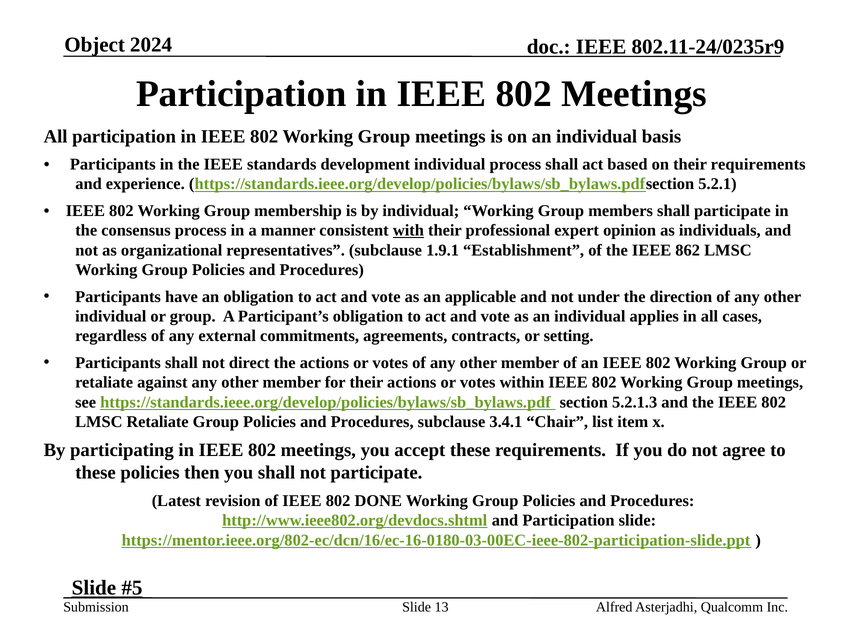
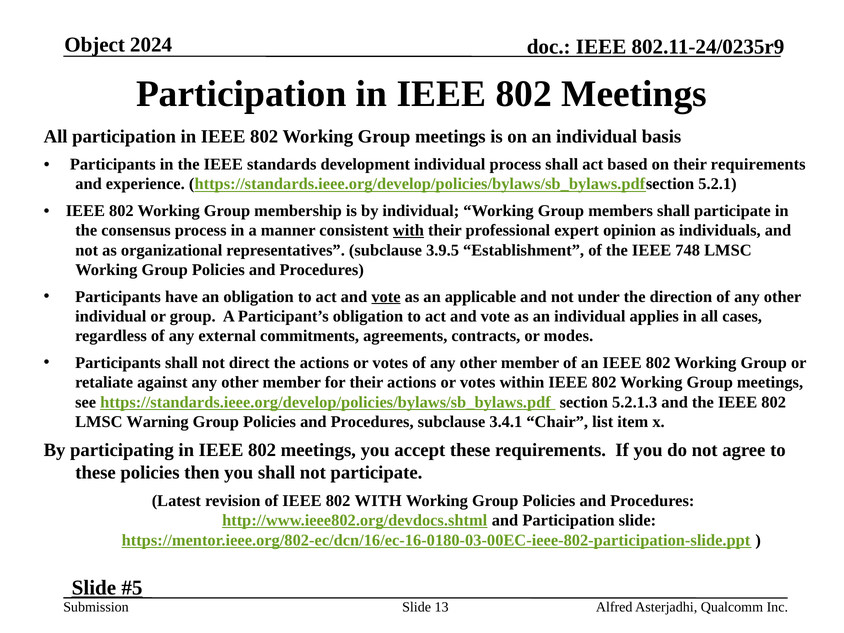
1.9.1: 1.9.1 -> 3.9.5
862: 862 -> 748
vote at (386, 297) underline: none -> present
setting: setting -> modes
LMSC Retaliate: Retaliate -> Warning
802 DONE: DONE -> WITH
